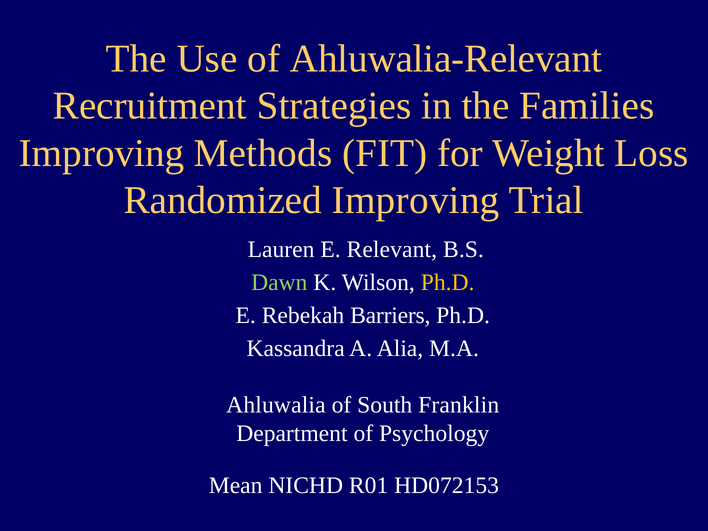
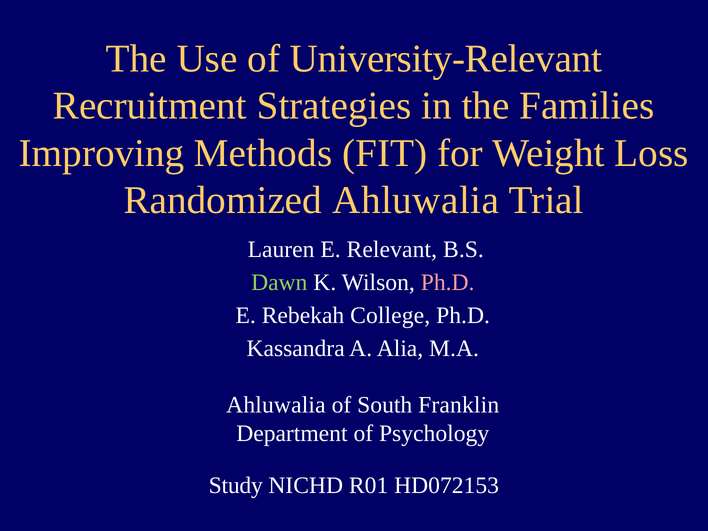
Ahluwalia-Relevant: Ahluwalia-Relevant -> University-Relevant
Randomized Improving: Improving -> Ahluwalia
Ph.D at (448, 282) colour: yellow -> pink
Barriers: Barriers -> College
Mean: Mean -> Study
